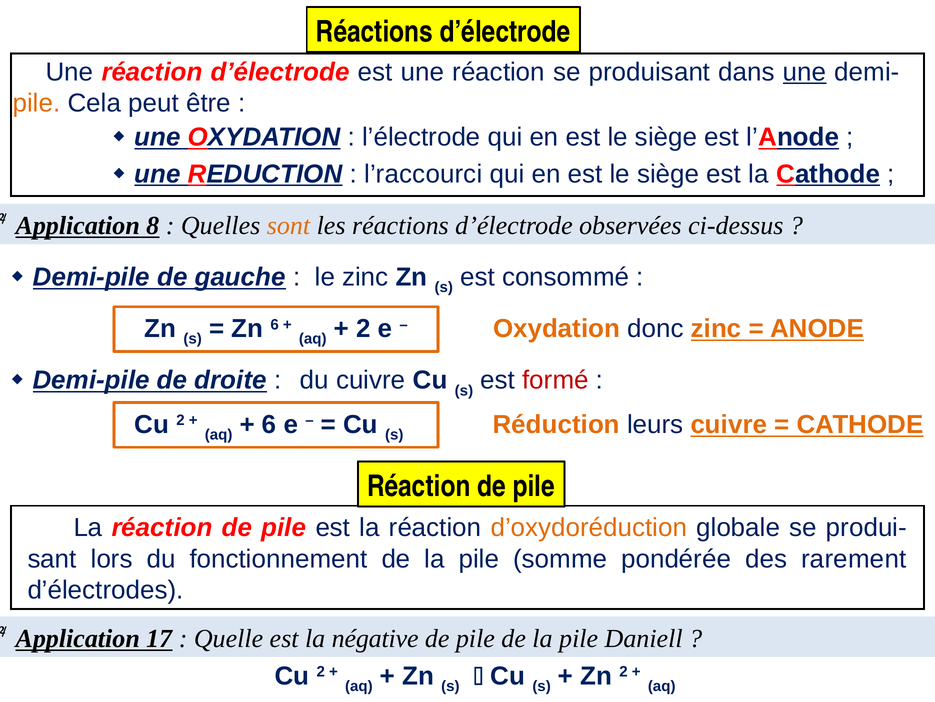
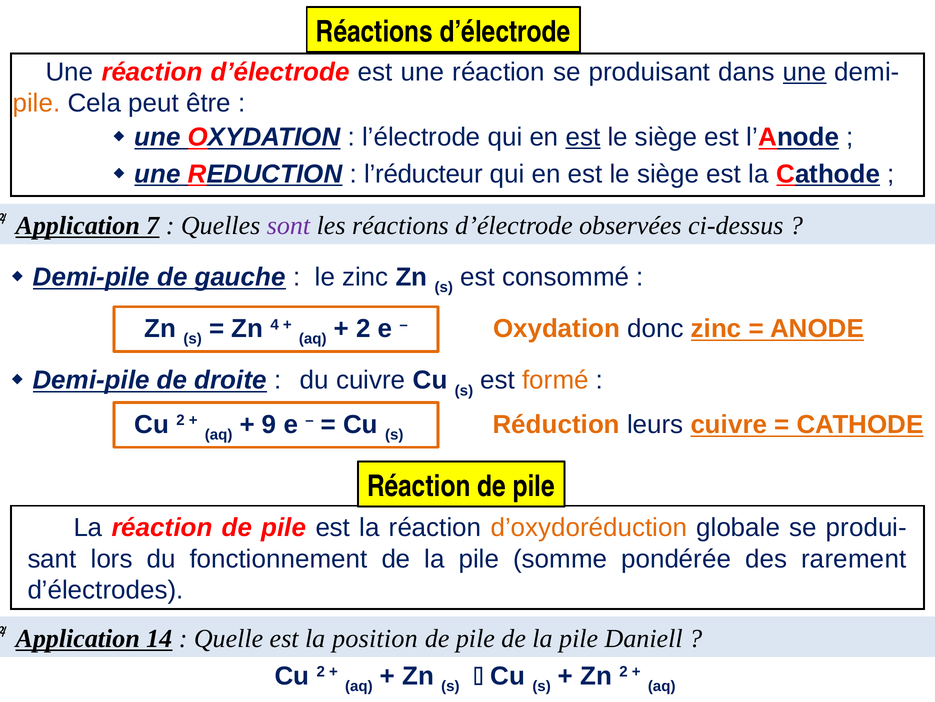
est at (583, 137) underline: none -> present
l’raccourci: l’raccourci -> l’réducteur
8: 8 -> 7
sont colour: orange -> purple
Zn 6: 6 -> 4
formé colour: red -> orange
6 at (269, 424): 6 -> 9
17: 17 -> 14
négative: négative -> position
